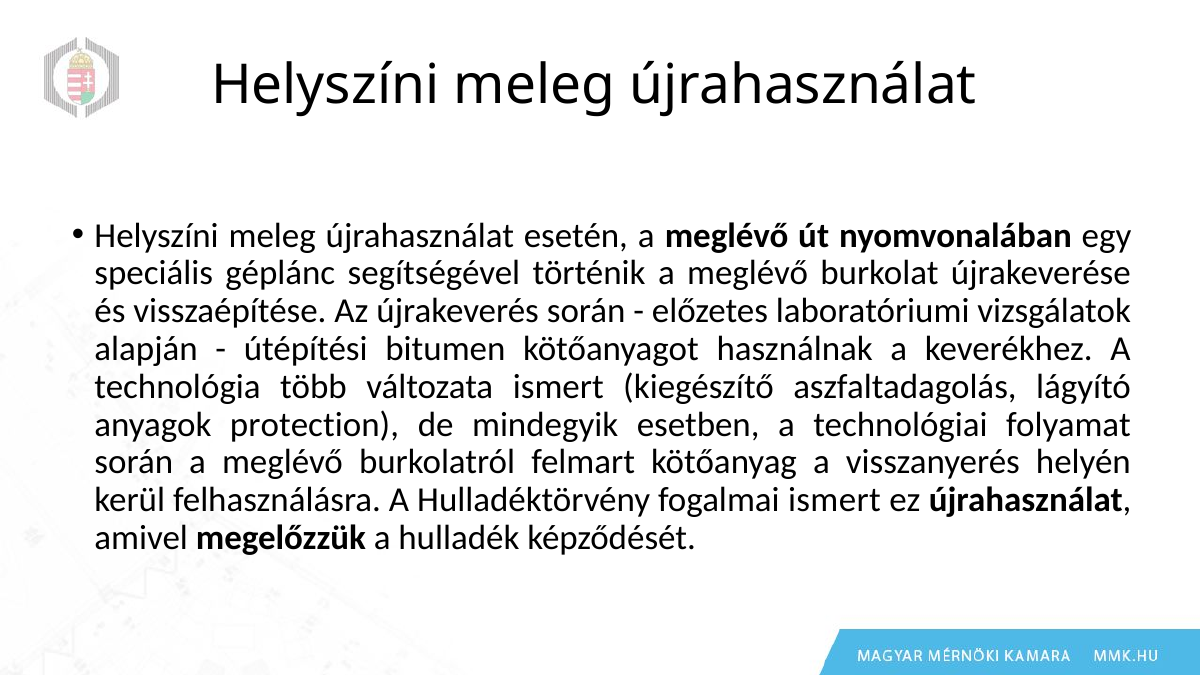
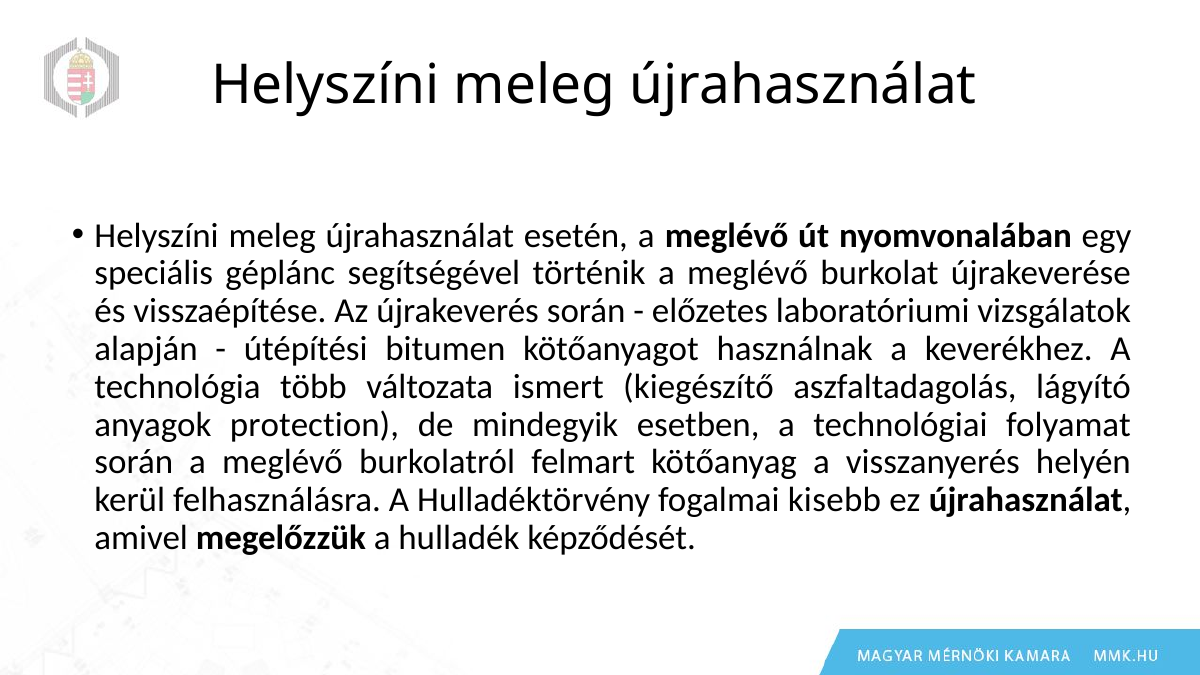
fogalmai ismert: ismert -> kisebb
